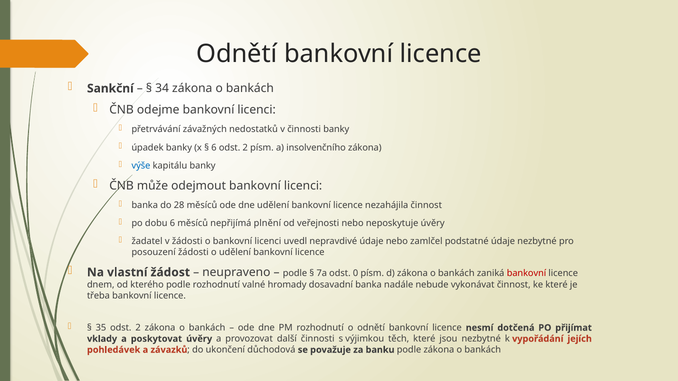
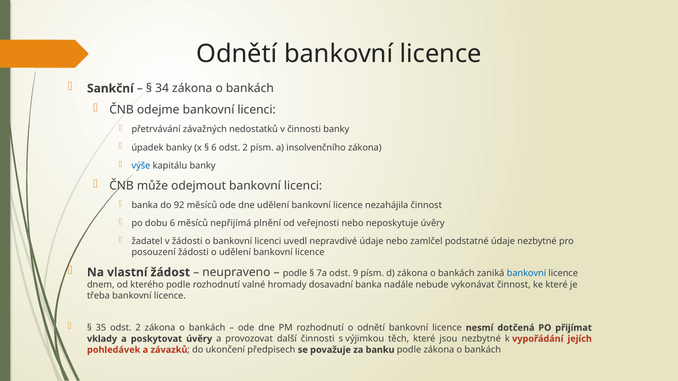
28: 28 -> 92
0: 0 -> 9
bankovní at (526, 273) colour: red -> blue
důchodová: důchodová -> předpisech
